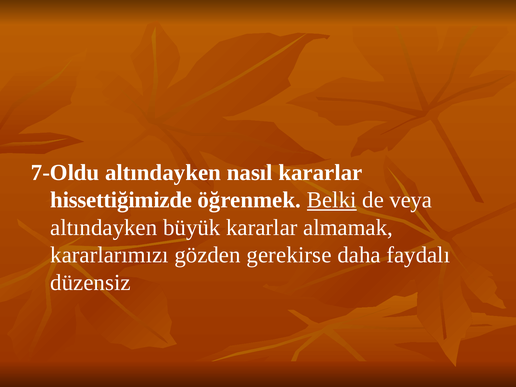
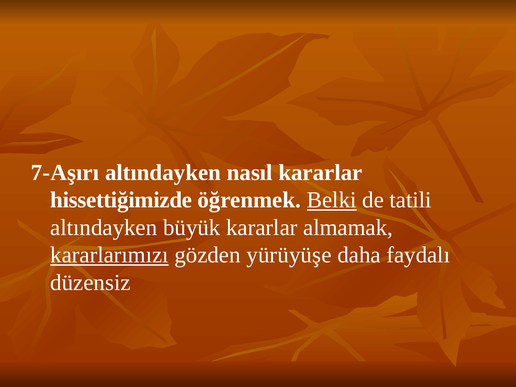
7-Oldu: 7-Oldu -> 7-Aşırı
veya: veya -> tatili
kararlarımızı underline: none -> present
gerekirse: gerekirse -> yürüyüşe
